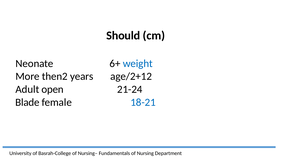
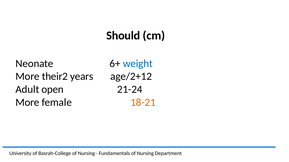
then2: then2 -> their2
Blade at (27, 103): Blade -> More
18-21 colour: blue -> orange
